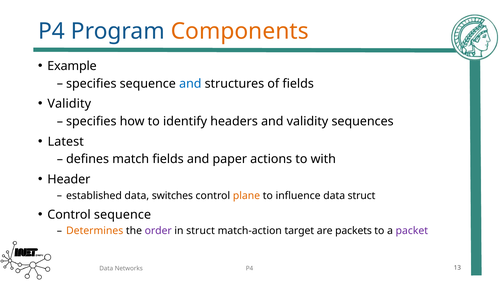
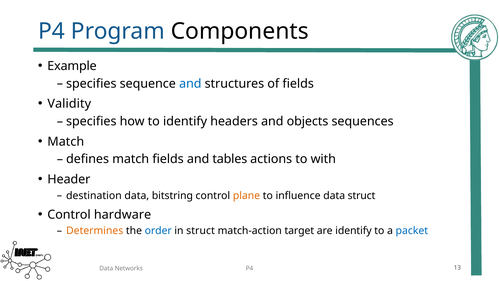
Components colour: orange -> black
and validity: validity -> objects
Latest at (66, 141): Latest -> Match
paper: paper -> tables
established: established -> destination
switches: switches -> bitstring
Control sequence: sequence -> hardware
order colour: purple -> blue
are packets: packets -> identify
packet colour: purple -> blue
